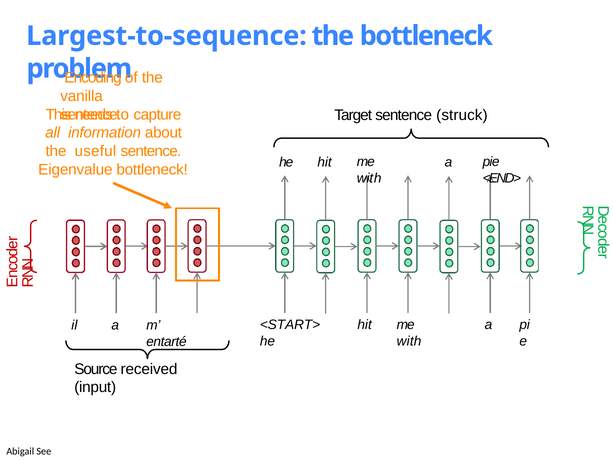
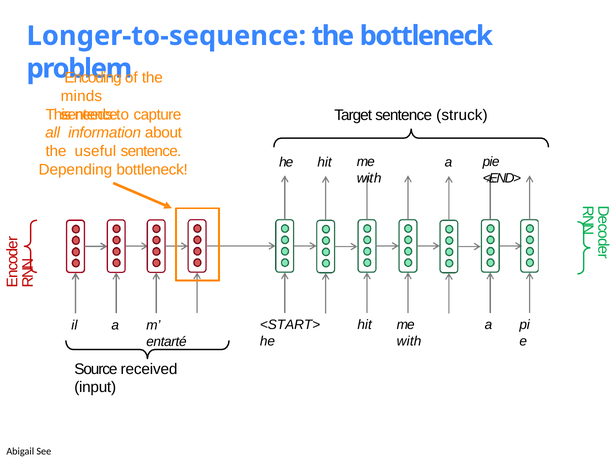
Largest-to-sequence: Largest-to-sequence -> Longer-to-sequence
vanilla: vanilla -> minds
Eigenvalue: Eigenvalue -> Depending
